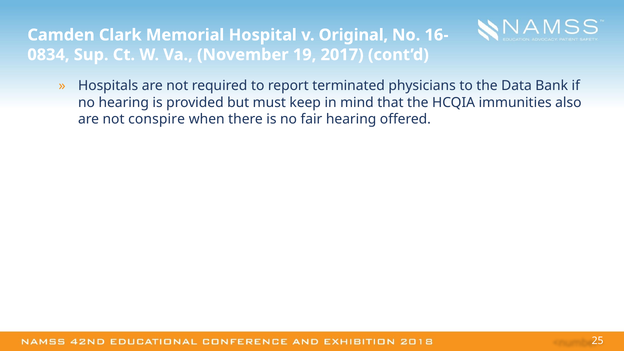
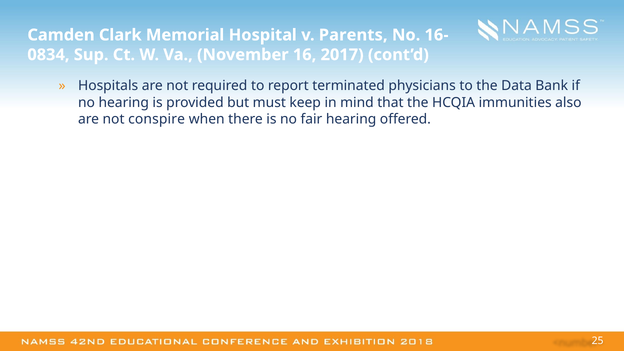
Original: Original -> Parents
19: 19 -> 16
